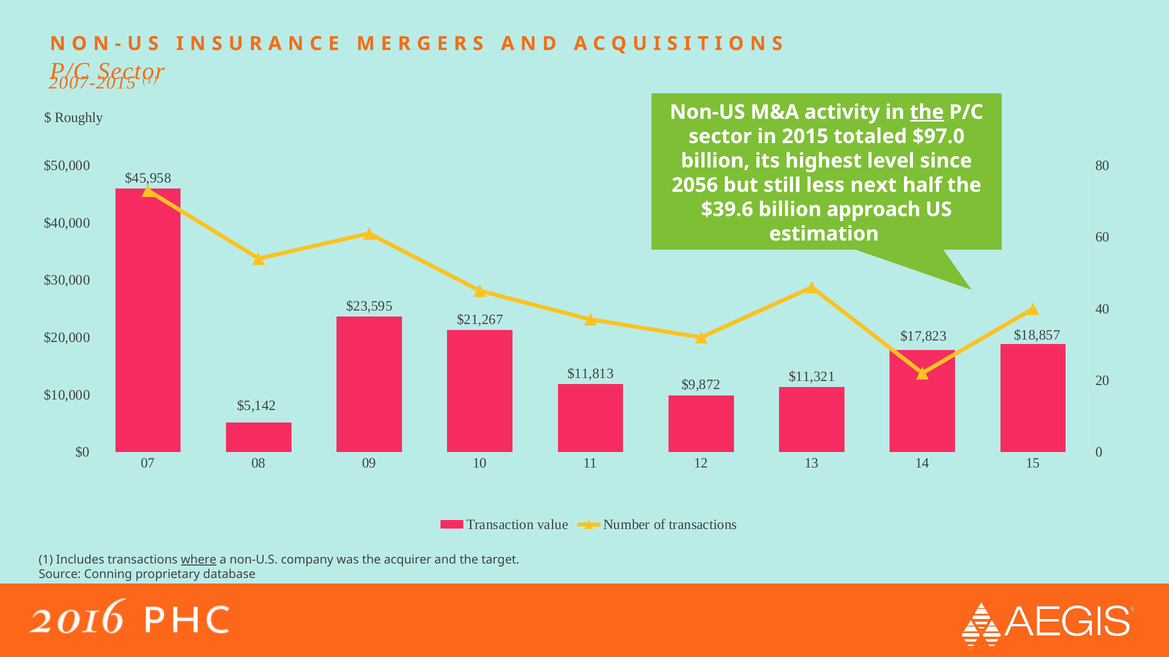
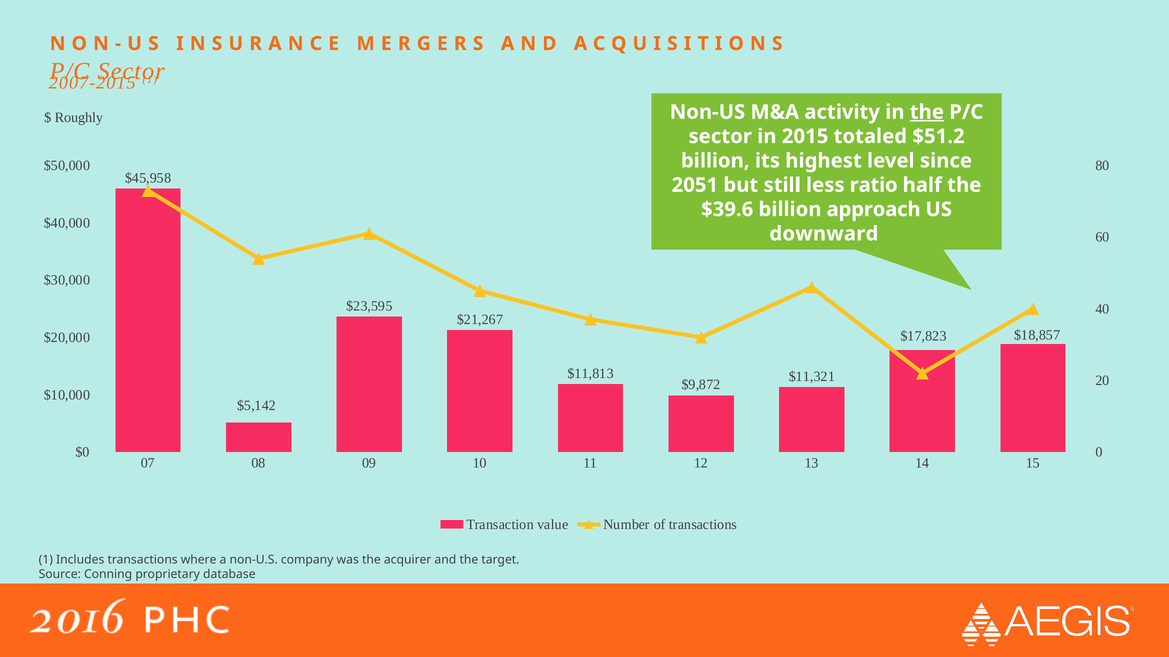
$97.0: $97.0 -> $51.2
2056: 2056 -> 2051
next: next -> ratio
estimation: estimation -> downward
where underline: present -> none
